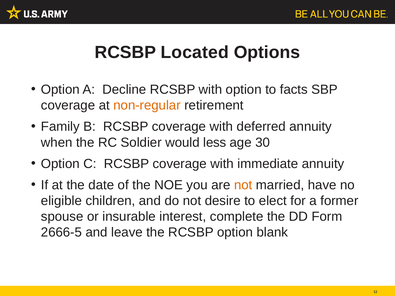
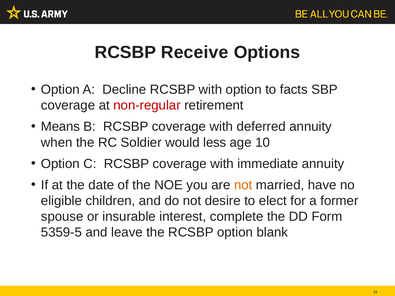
Located: Located -> Receive
non-regular colour: orange -> red
Family: Family -> Means
30: 30 -> 10
2666-5: 2666-5 -> 5359-5
